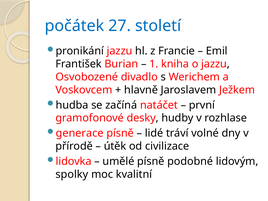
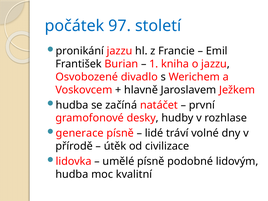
27: 27 -> 97
spolky at (72, 174): spolky -> hudba
